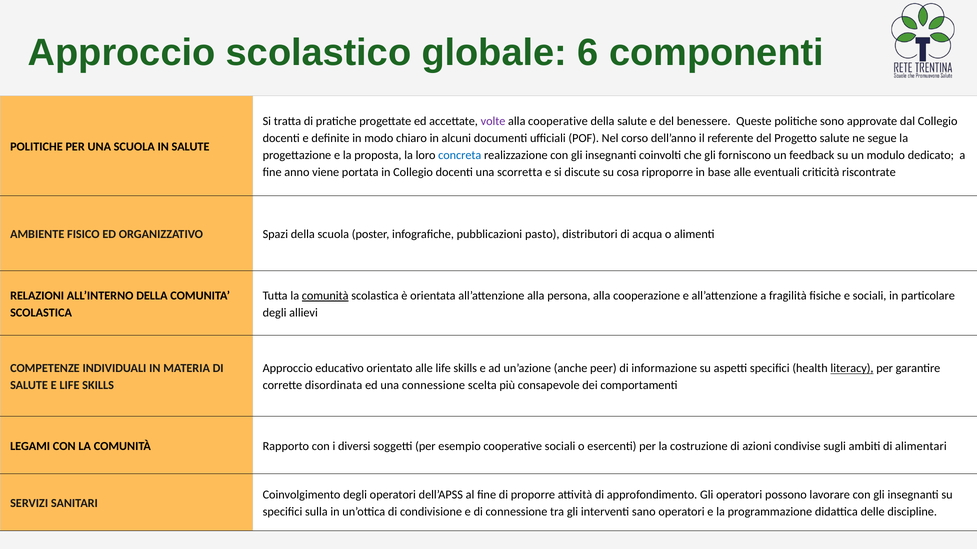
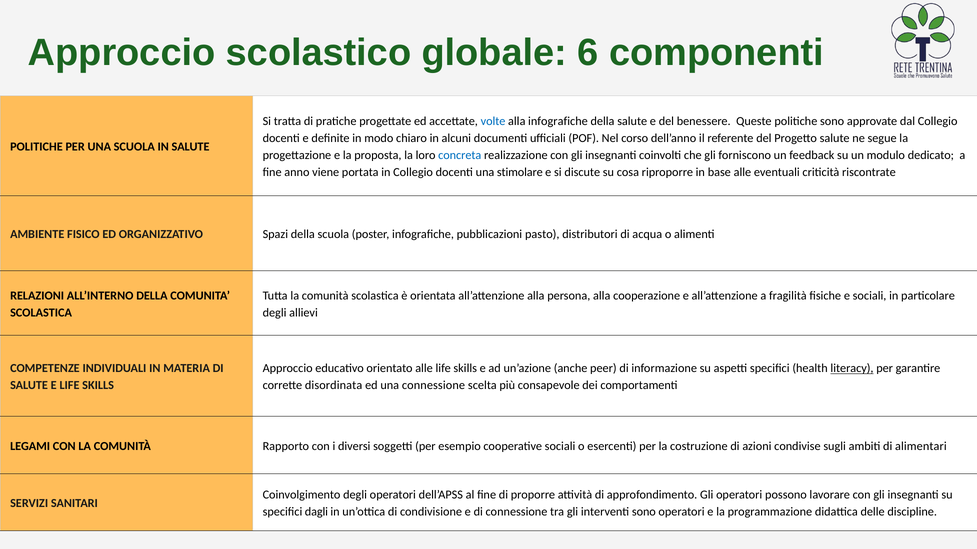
volte colour: purple -> blue
alla cooperative: cooperative -> infografiche
scorretta: scorretta -> stimolare
comunità at (325, 296) underline: present -> none
sulla: sulla -> dagli
interventi sano: sano -> sono
